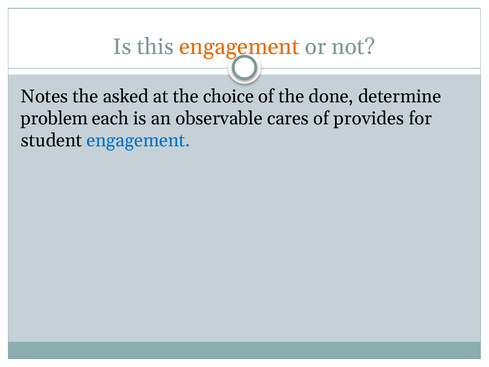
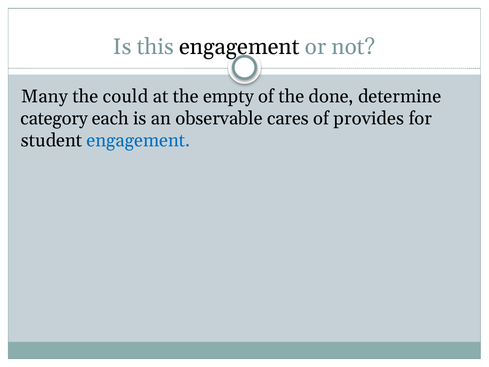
engagement at (239, 47) colour: orange -> black
Notes: Notes -> Many
asked: asked -> could
choice: choice -> empty
problem: problem -> category
